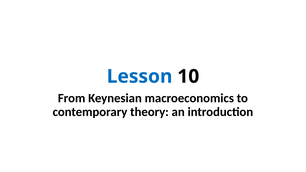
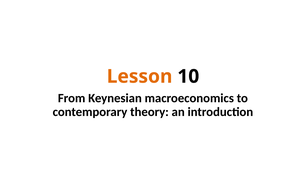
Lesson colour: blue -> orange
